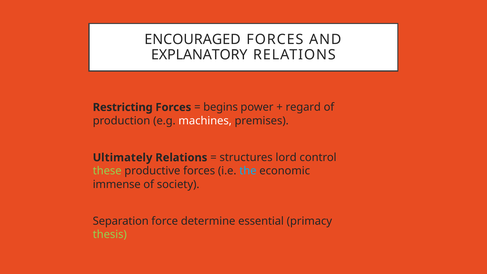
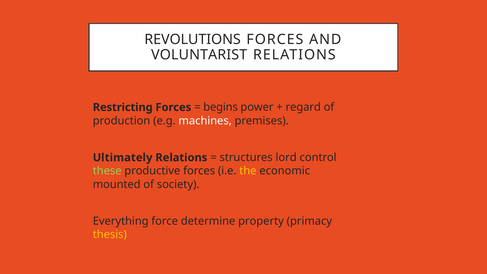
ENCOURAGED: ENCOURAGED -> REVOLUTIONS
EXPLANATORY: EXPLANATORY -> VOLUNTARIST
the colour: light blue -> yellow
immense: immense -> mounted
Separation: Separation -> Everything
essential: essential -> property
thesis colour: light green -> yellow
